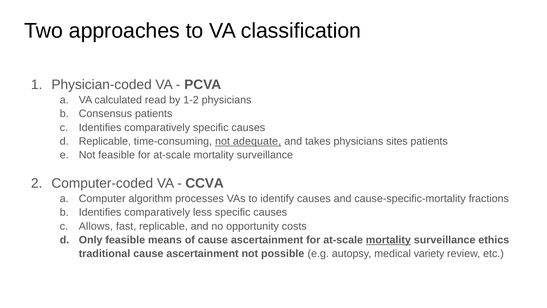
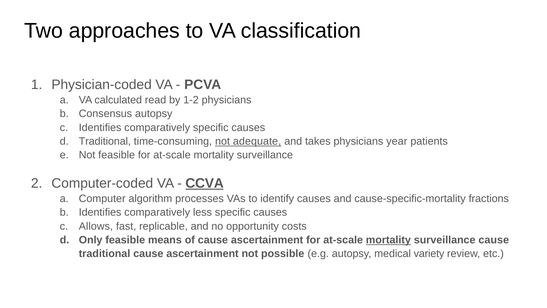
Consensus patients: patients -> autopsy
Replicable at (105, 141): Replicable -> Traditional
sites: sites -> year
CCVA underline: none -> present
surveillance ethics: ethics -> cause
